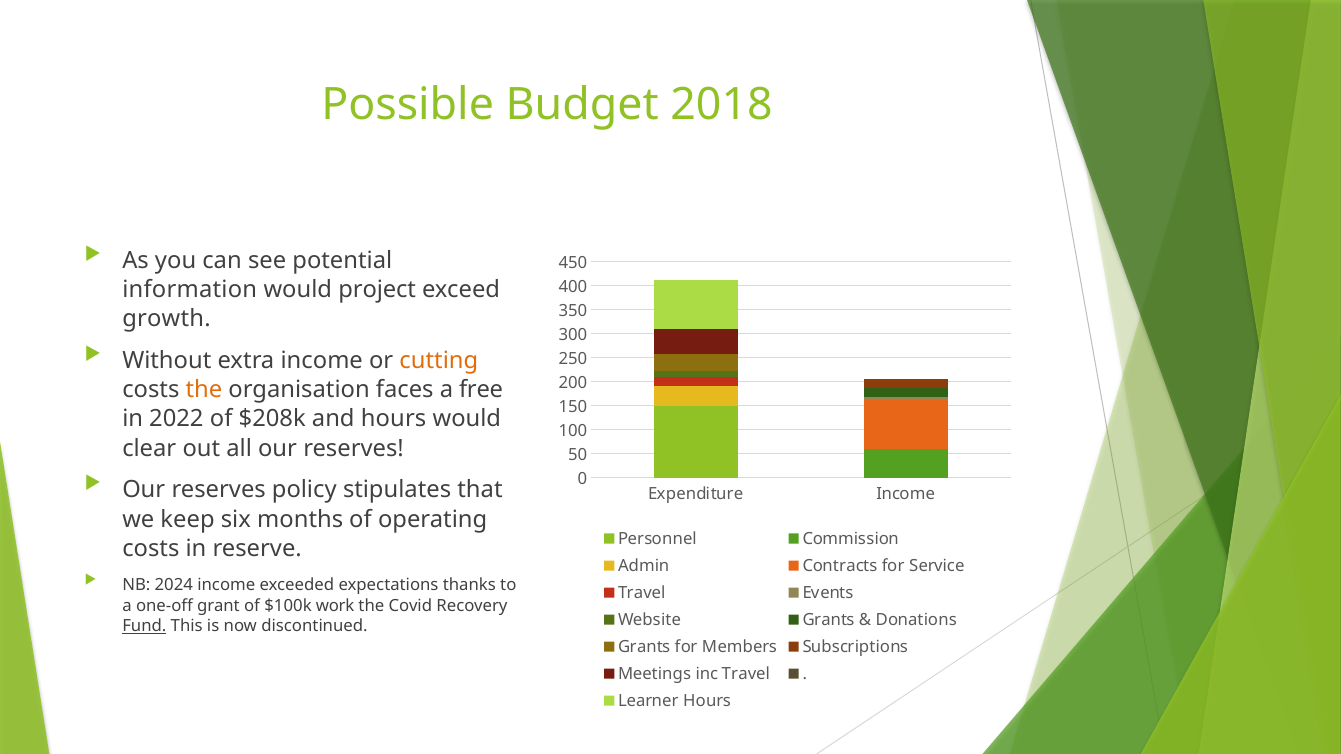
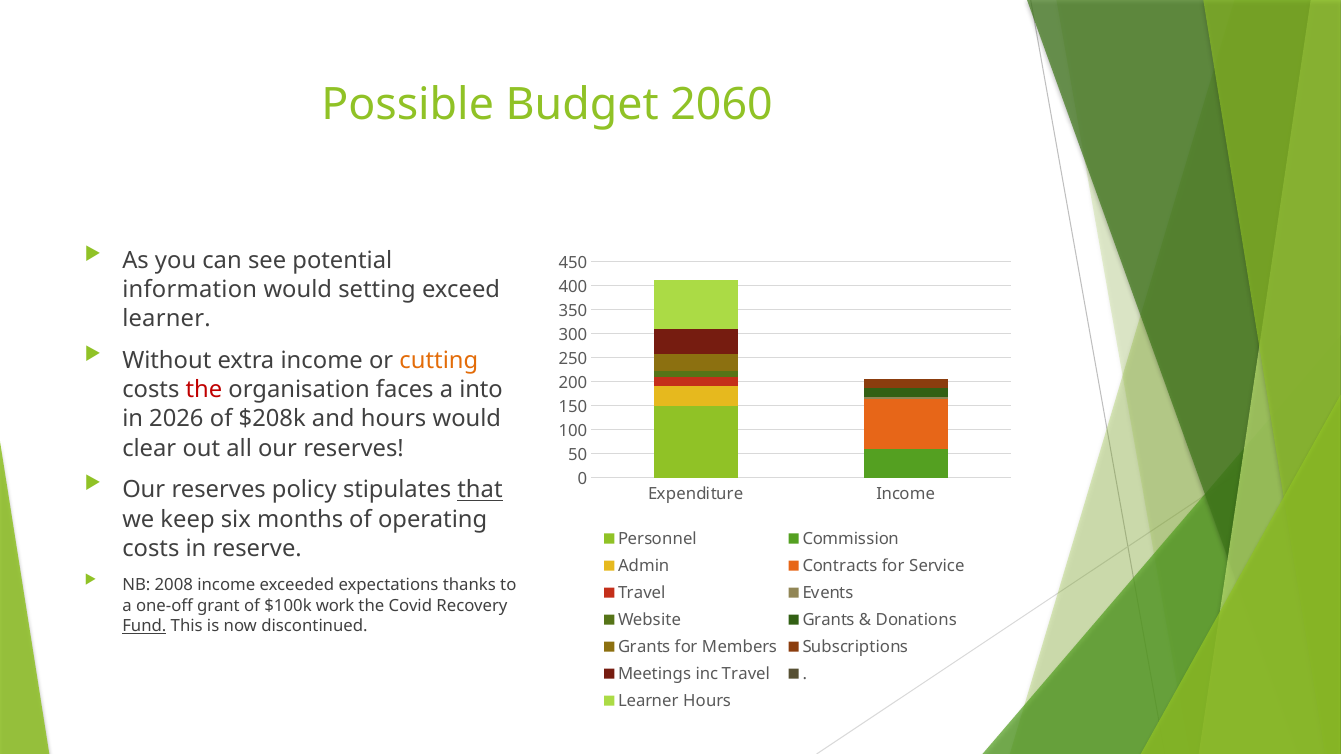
2018: 2018 -> 2060
project: project -> setting
growth at (166, 319): growth -> learner
the at (204, 390) colour: orange -> red
free: free -> into
2022: 2022 -> 2026
that underline: none -> present
2024: 2024 -> 2008
